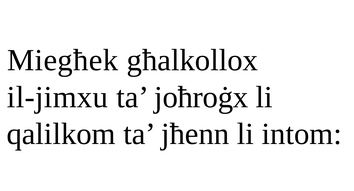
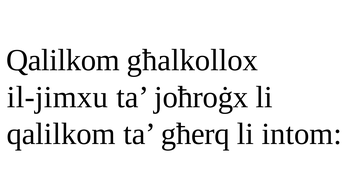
Miegħek at (63, 60): Miegħek -> Qalilkom
jħenn: jħenn -> għerq
